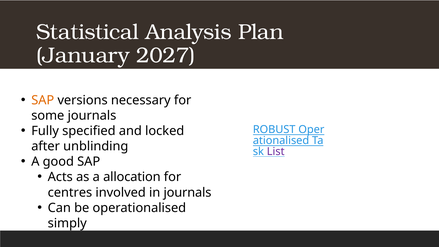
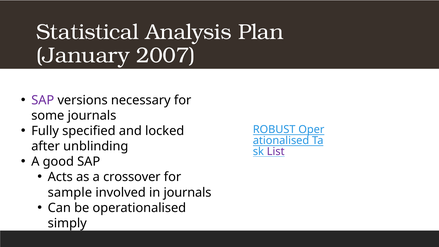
2027: 2027 -> 2007
SAP at (43, 100) colour: orange -> purple
allocation: allocation -> crossover
centres: centres -> sample
